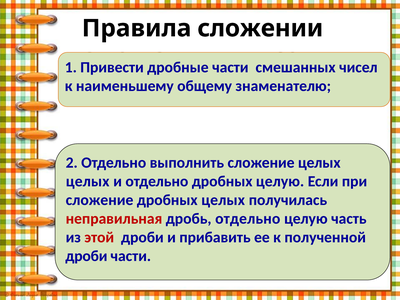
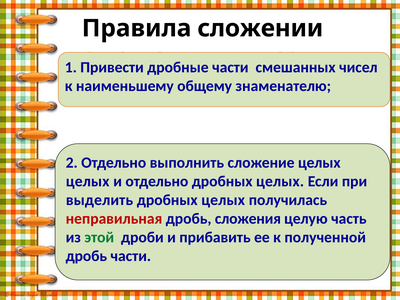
отдельно дробных целую: целую -> целых
сложение at (100, 200): сложение -> выделить
дробь отдельно: отдельно -> сложения
этой colour: red -> green
дроби at (86, 256): дроби -> дробь
